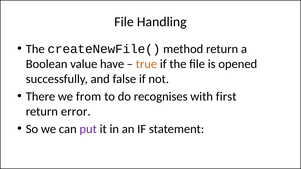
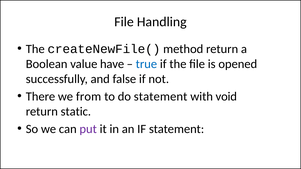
true colour: orange -> blue
do recognises: recognises -> statement
first: first -> void
error: error -> static
